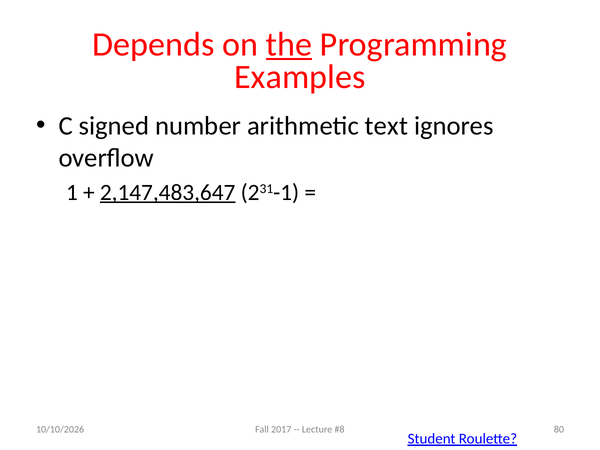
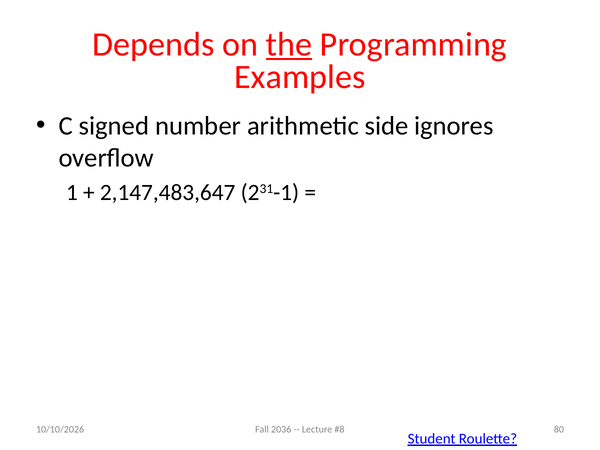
text: text -> side
2,147,483,647 underline: present -> none
2017: 2017 -> 2036
